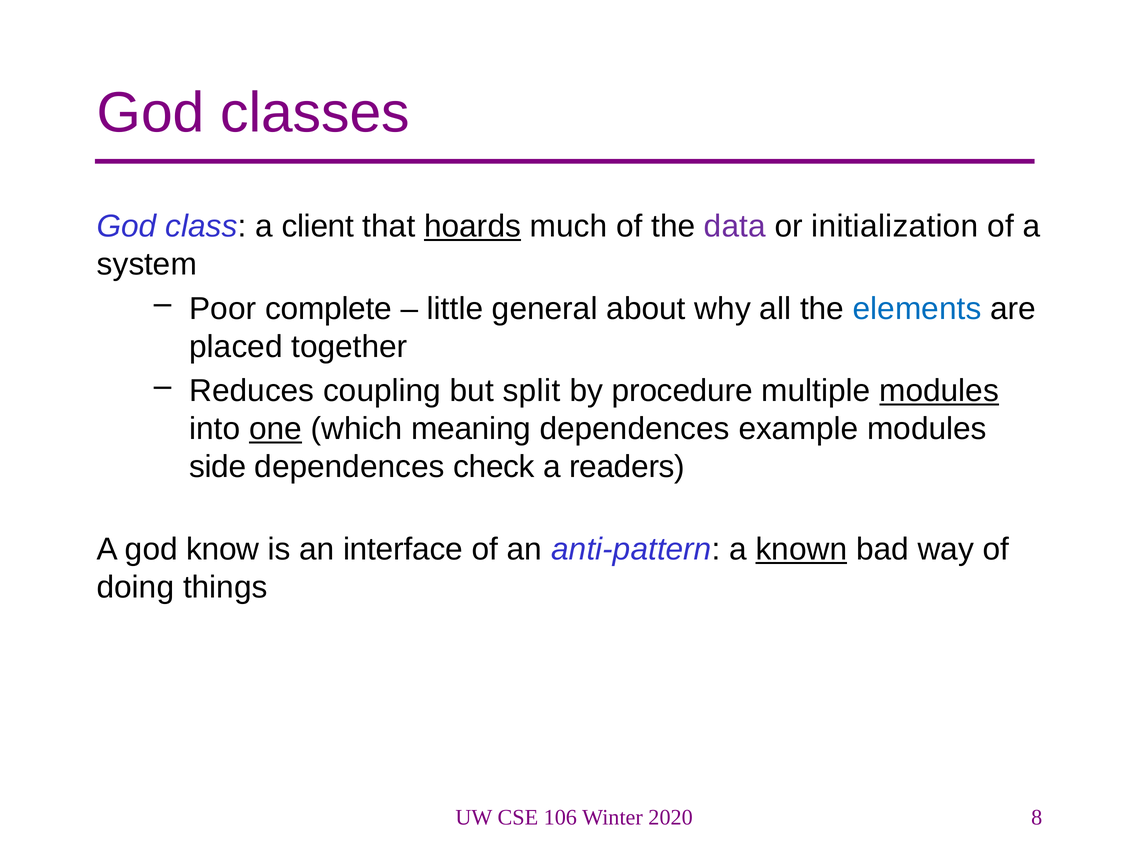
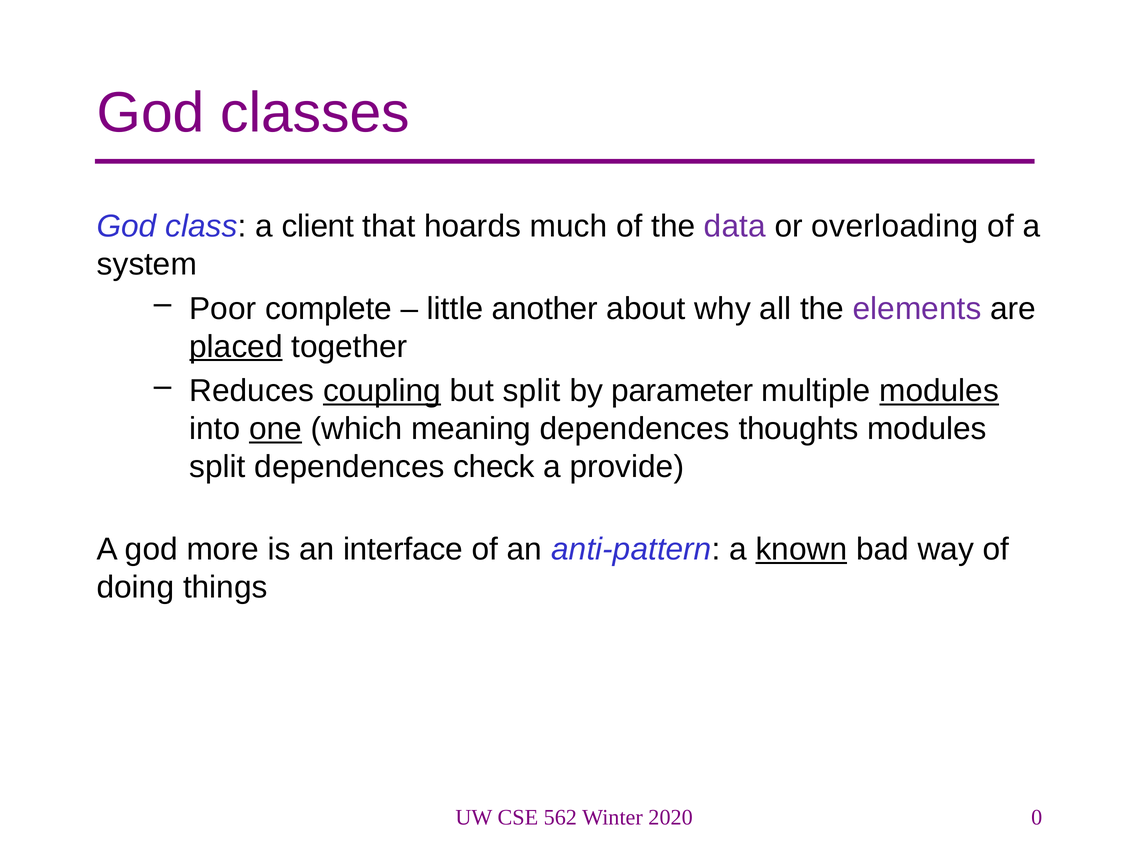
hoards underline: present -> none
initialization: initialization -> overloading
general: general -> another
elements colour: blue -> purple
placed underline: none -> present
coupling underline: none -> present
procedure: procedure -> parameter
example: example -> thoughts
side at (218, 467): side -> split
readers: readers -> provide
know: know -> more
106: 106 -> 562
8: 8 -> 0
